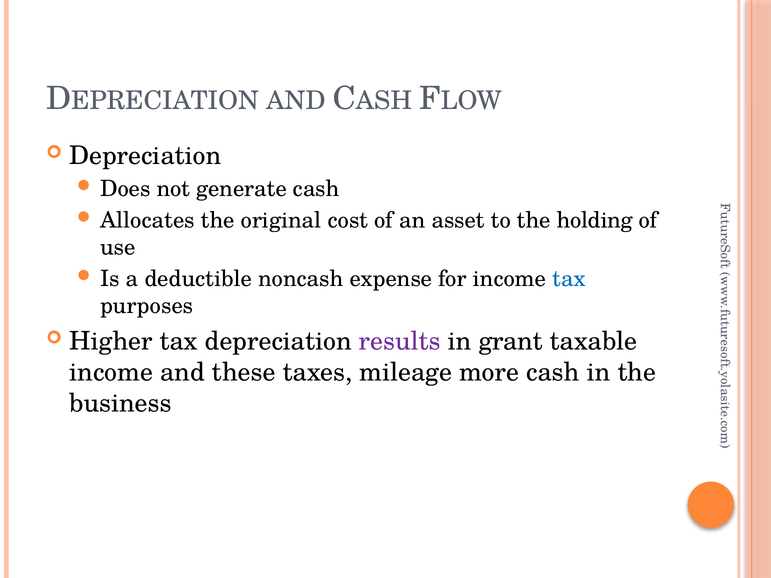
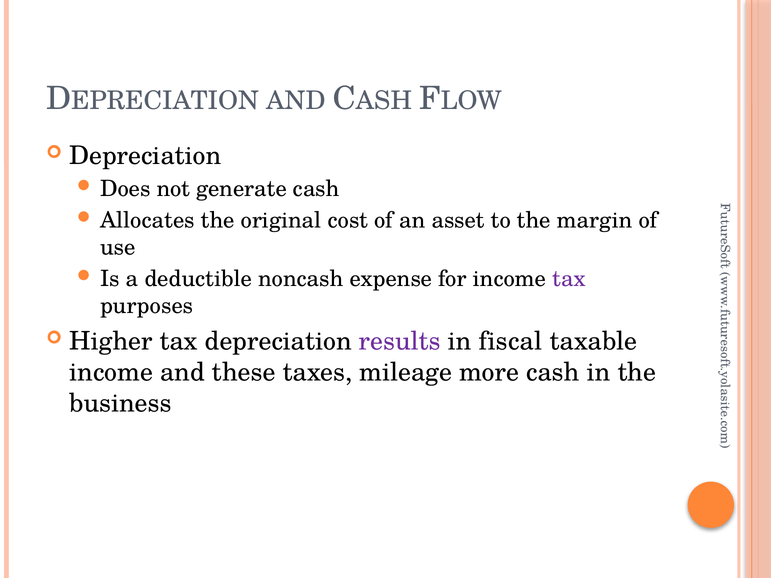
holding: holding -> margin
tax at (569, 279) colour: blue -> purple
grant: grant -> fiscal
